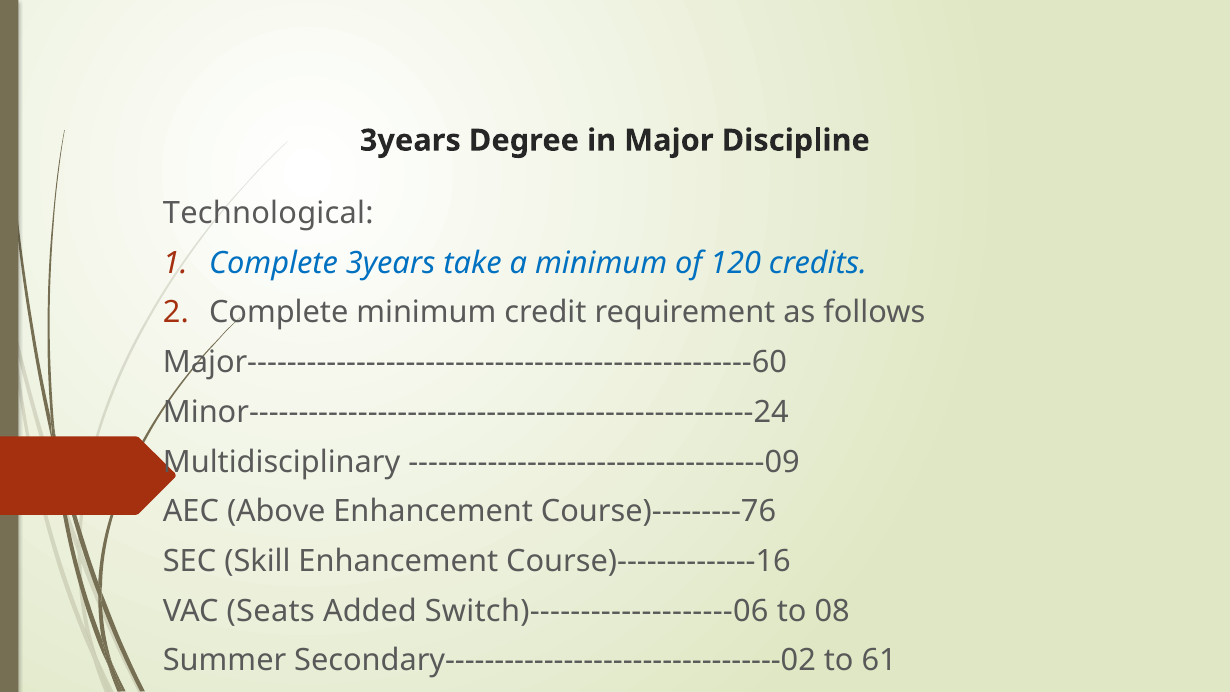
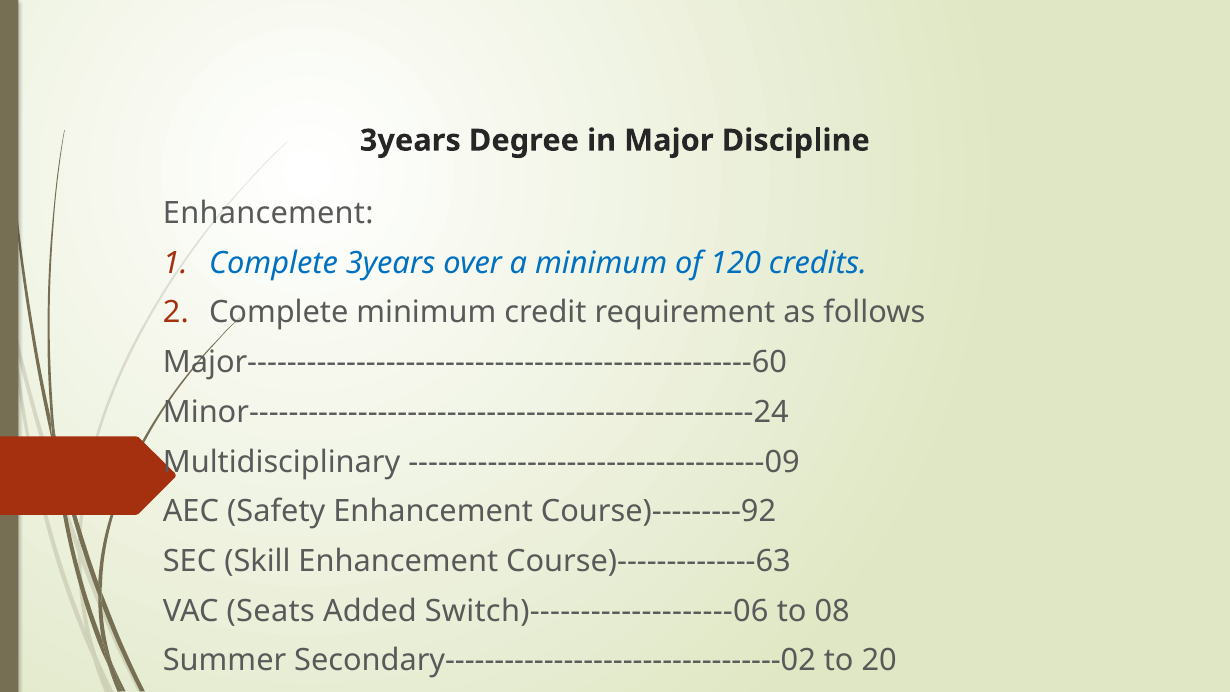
Technological at (268, 213): Technological -> Enhancement
take: take -> over
Above: Above -> Safety
Course)---------76: Course)---------76 -> Course)---------92
Course)--------------16: Course)--------------16 -> Course)--------------63
61: 61 -> 20
